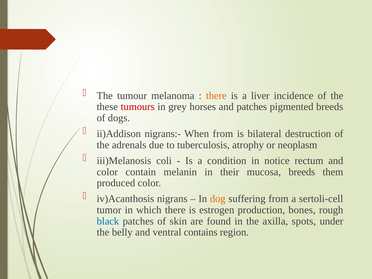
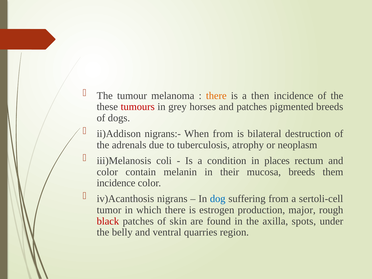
liver: liver -> then
notice: notice -> places
produced at (116, 183): produced -> incidence
dog colour: orange -> blue
bones: bones -> major
black colour: blue -> red
contains: contains -> quarries
